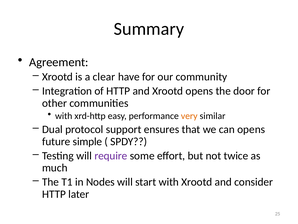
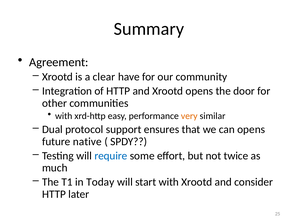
simple: simple -> native
require colour: purple -> blue
Nodes: Nodes -> Today
